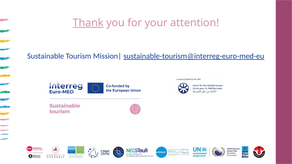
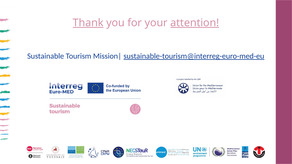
attention underline: none -> present
